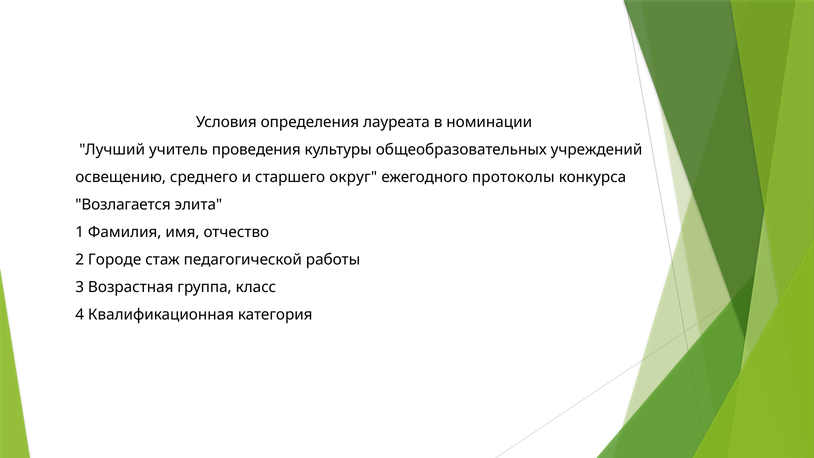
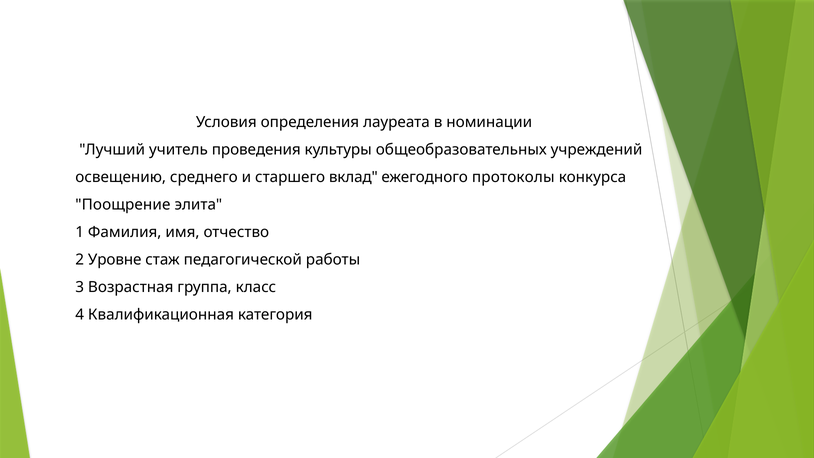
округ: округ -> вклад
Возлагается: Возлагается -> Поощрение
Городе: Городе -> Уровне
